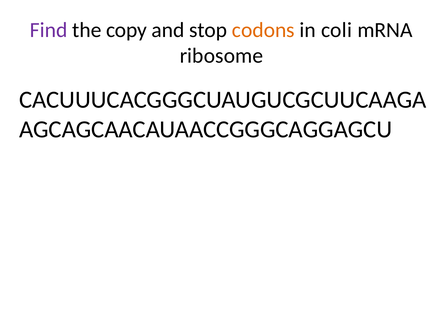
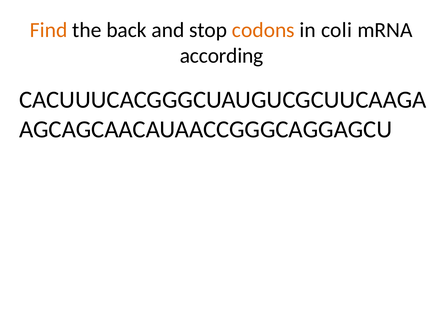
Find colour: purple -> orange
copy: copy -> back
ribosome: ribosome -> according
